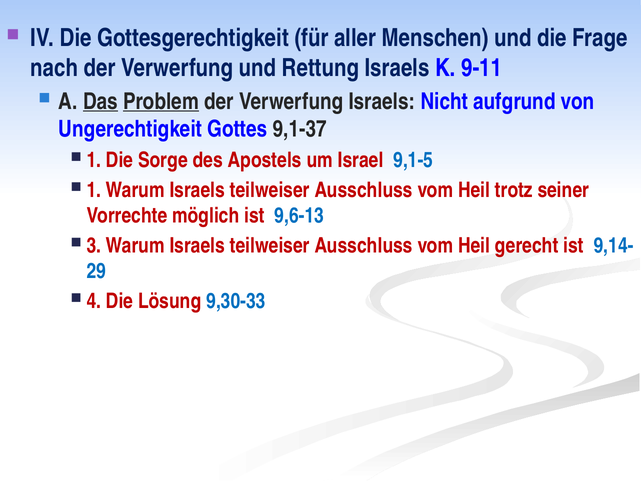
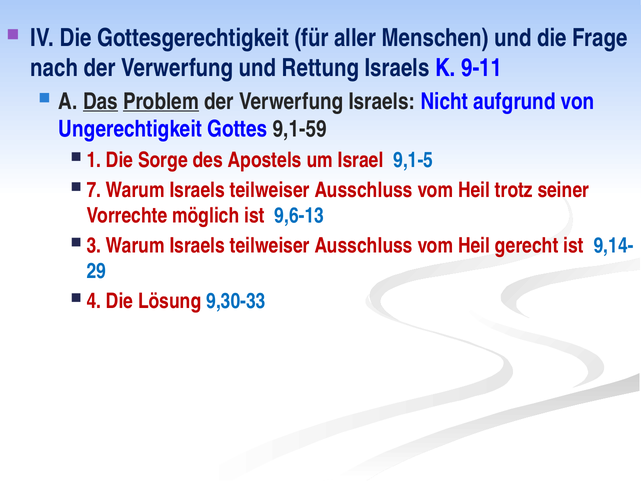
9,1-37: 9,1-37 -> 9,1-59
1 at (94, 190): 1 -> 7
